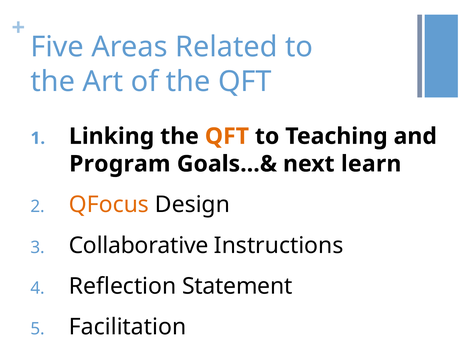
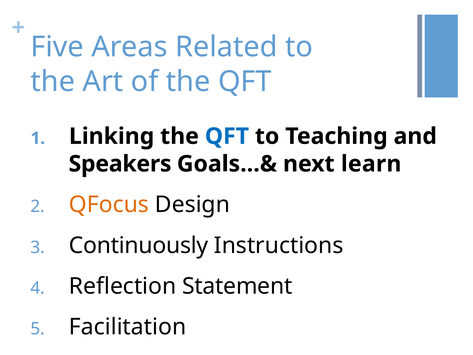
QFT at (227, 136) colour: orange -> blue
Program: Program -> Speakers
Collaborative: Collaborative -> Continuously
